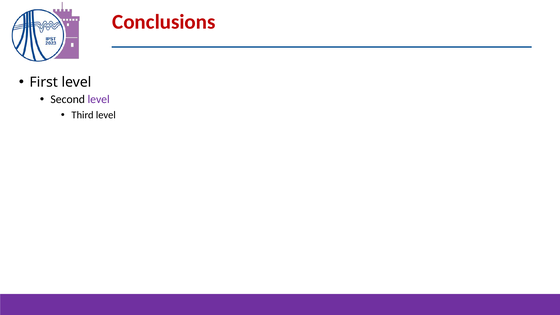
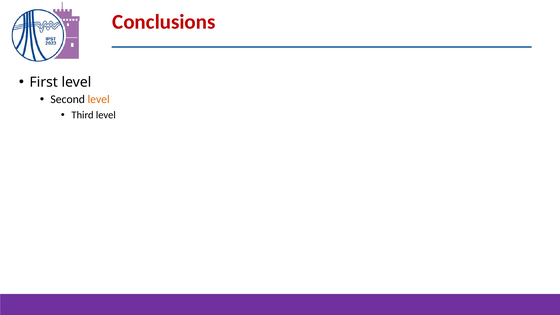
level at (99, 99) colour: purple -> orange
